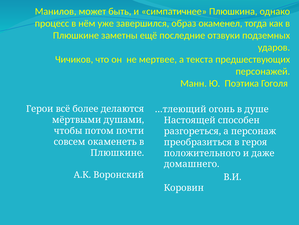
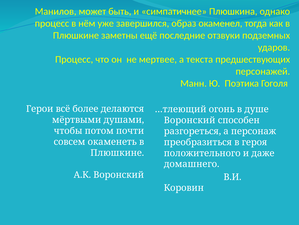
Чичиков at (74, 59): Чичиков -> Процесс
Настоящей at (190, 120): Настоящей -> Воронский
